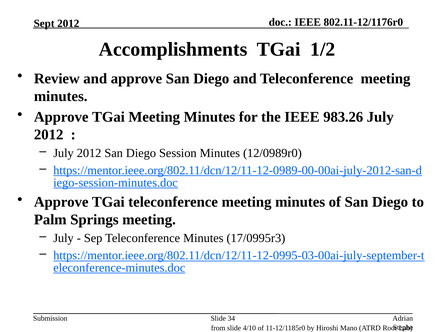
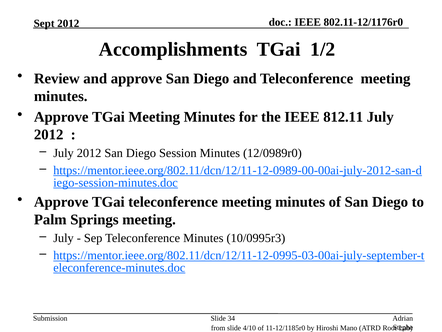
983.26: 983.26 -> 812.11
17/0995r3: 17/0995r3 -> 10/0995r3
